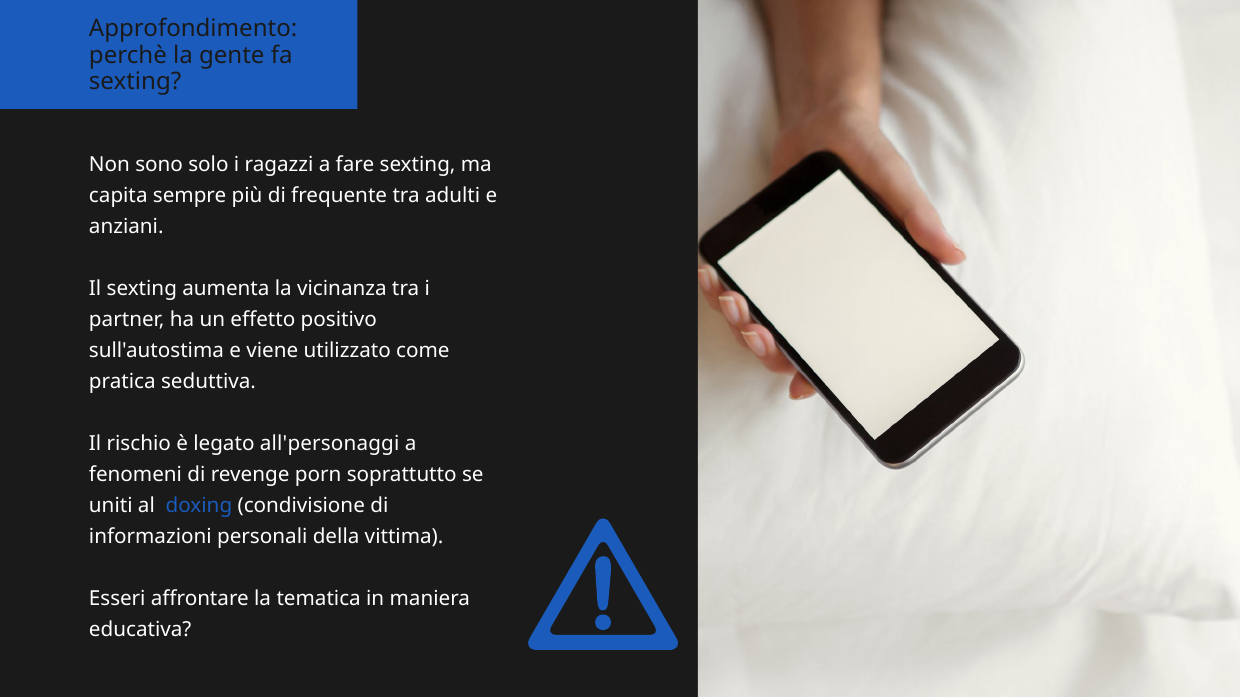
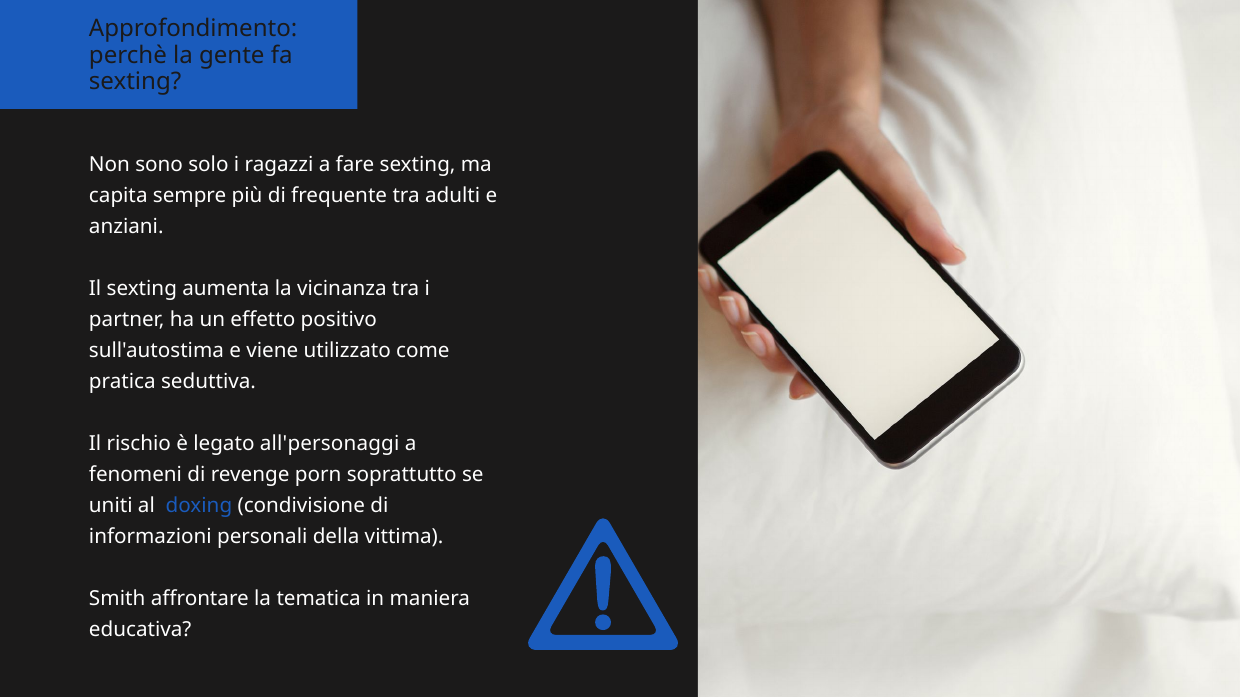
Esseri: Esseri -> Smith
